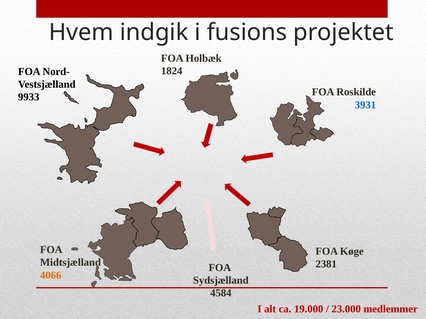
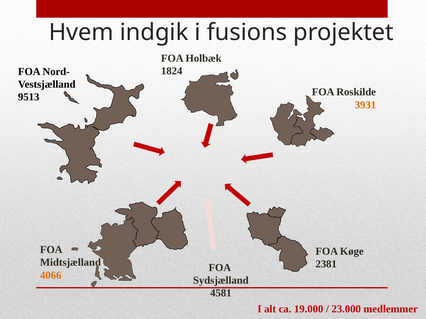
9933: 9933 -> 9513
3931 colour: blue -> orange
4584: 4584 -> 4581
